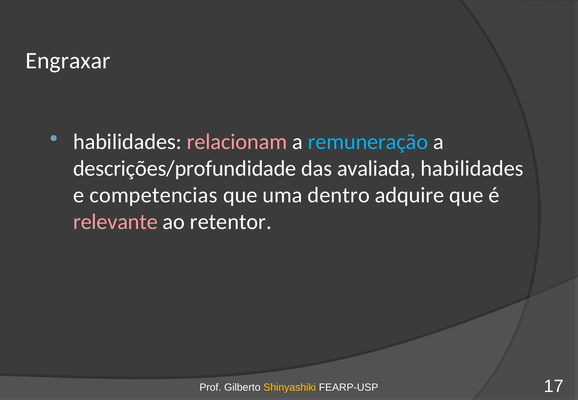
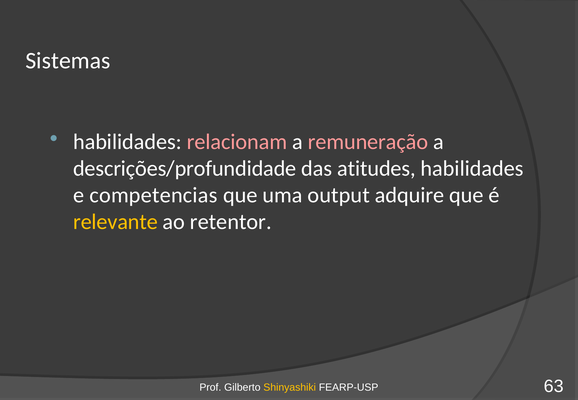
Engraxar: Engraxar -> Sistemas
remuneração colour: light blue -> pink
avaliada: avaliada -> atitudes
dentro: dentro -> output
relevante colour: pink -> yellow
17: 17 -> 63
